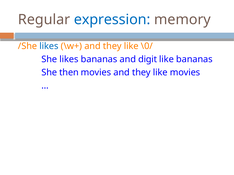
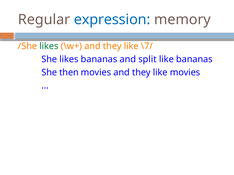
likes at (49, 46) colour: blue -> green
\0/: \0/ -> \7/
digit: digit -> split
